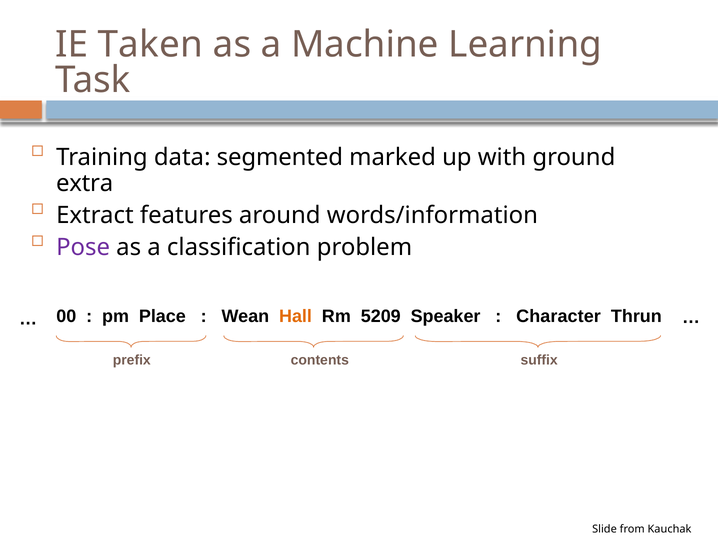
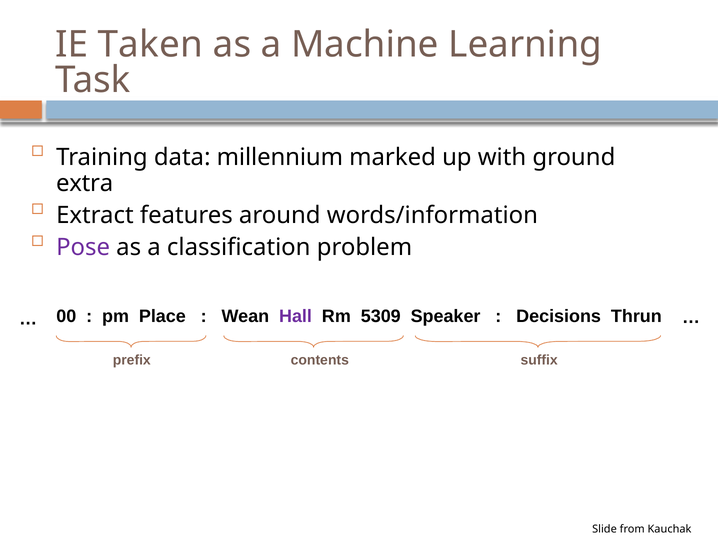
segmented: segmented -> millennium
Hall colour: orange -> purple
5209: 5209 -> 5309
Character: Character -> Decisions
